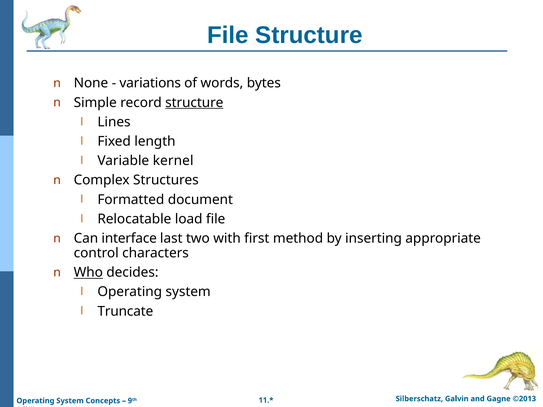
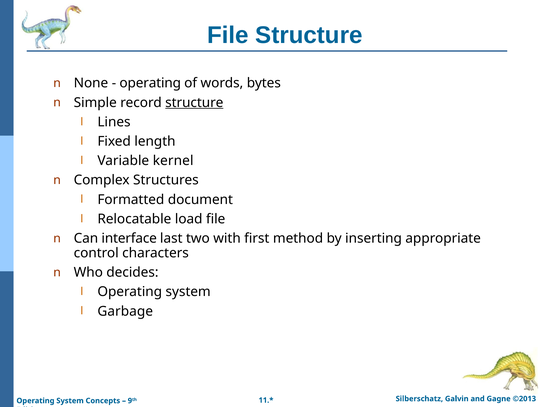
variations at (150, 83): variations -> operating
Who underline: present -> none
Truncate: Truncate -> Garbage
